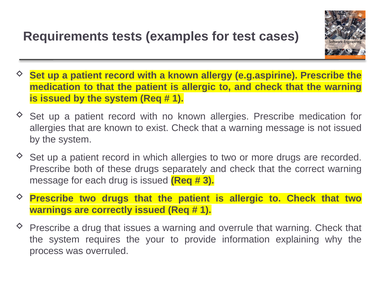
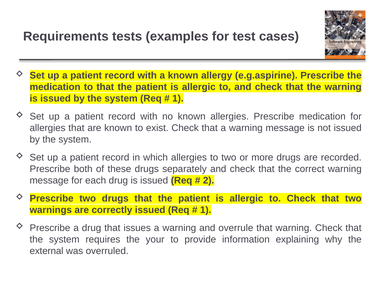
3: 3 -> 2
process: process -> external
